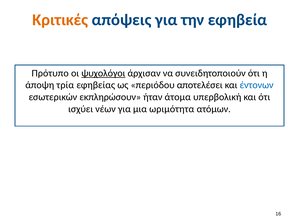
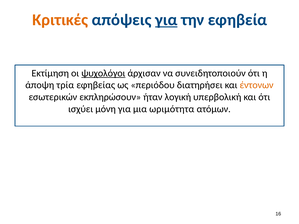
για at (166, 20) underline: none -> present
Πρότυπο: Πρότυπο -> Εκτίμηση
αποτελέσει: αποτελέσει -> διατηρήσει
έντονων colour: blue -> orange
άτομα: άτομα -> λογική
νέων: νέων -> μόνη
